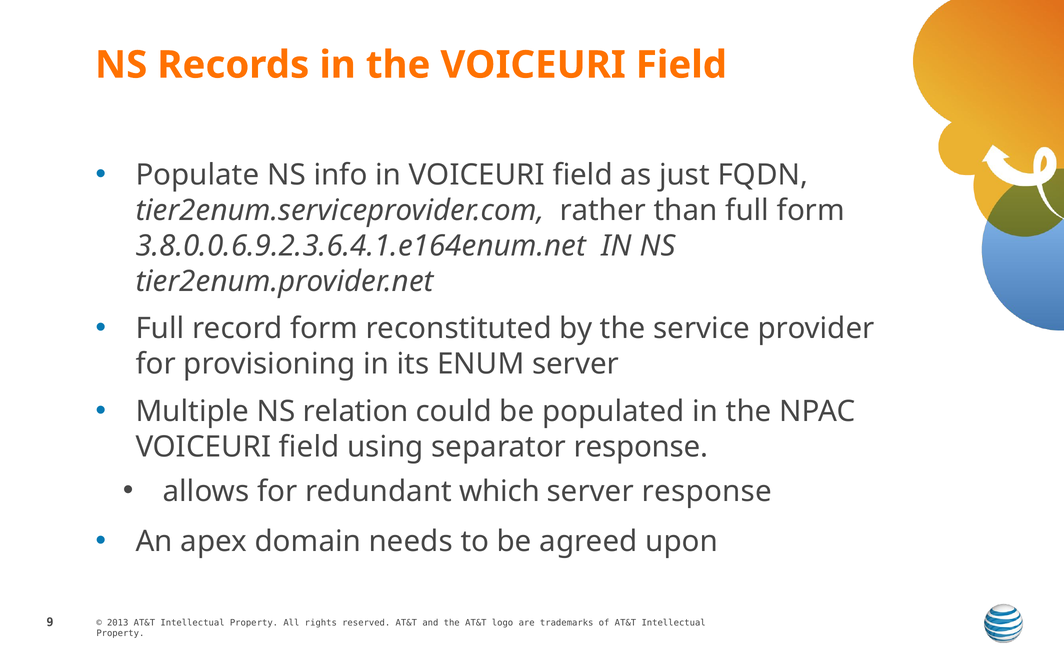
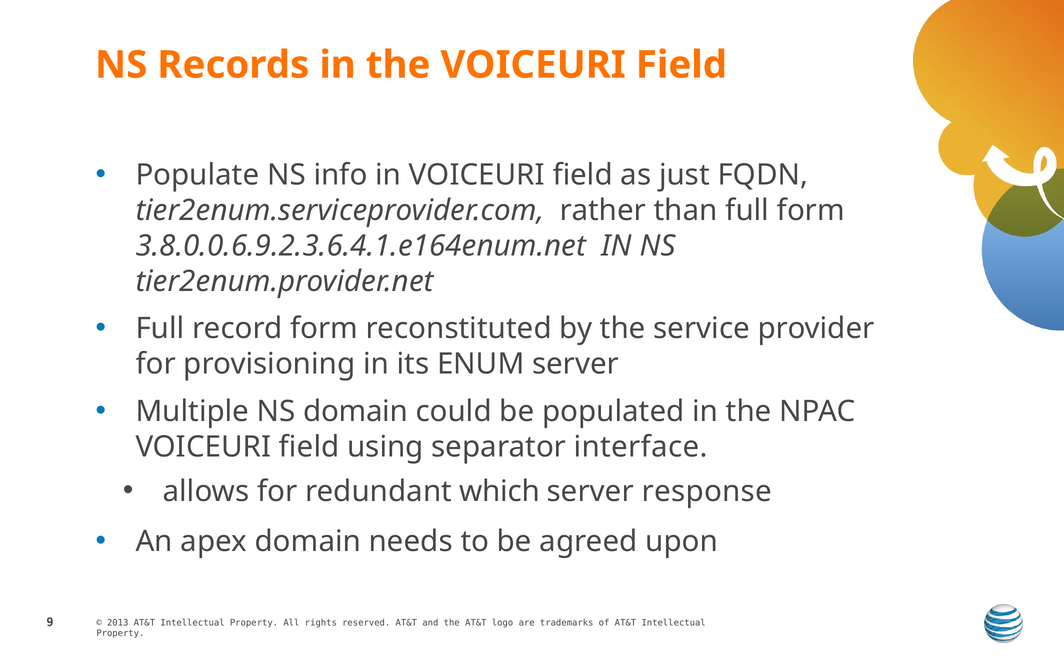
NS relation: relation -> domain
separator response: response -> interface
